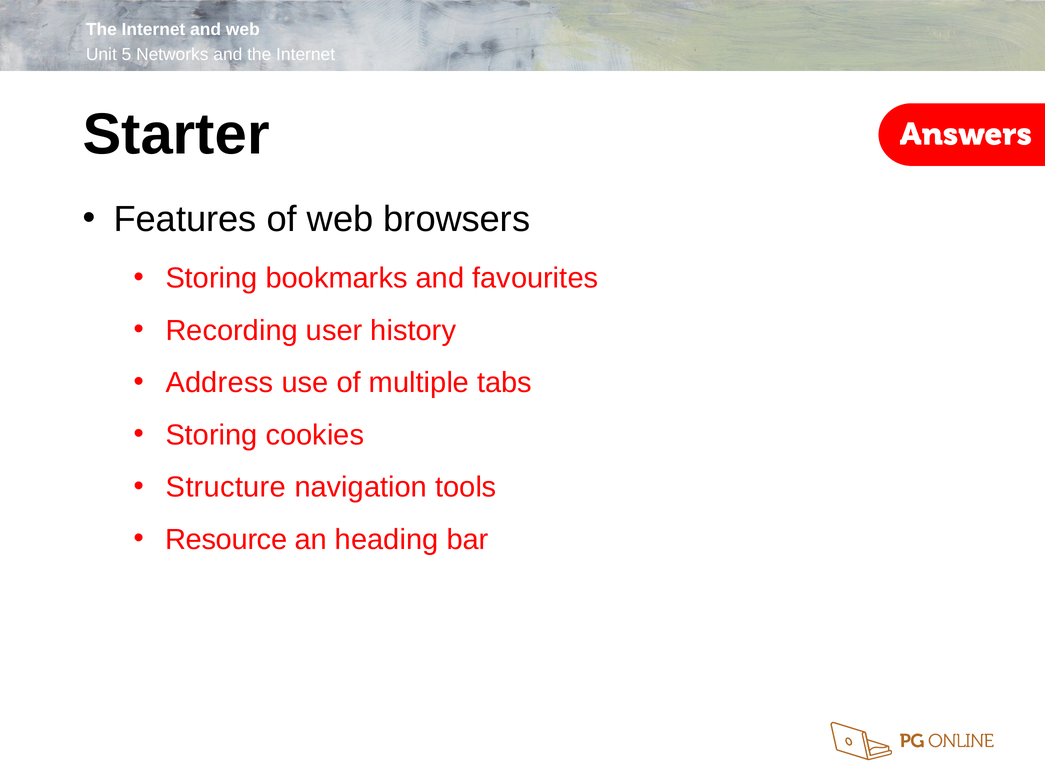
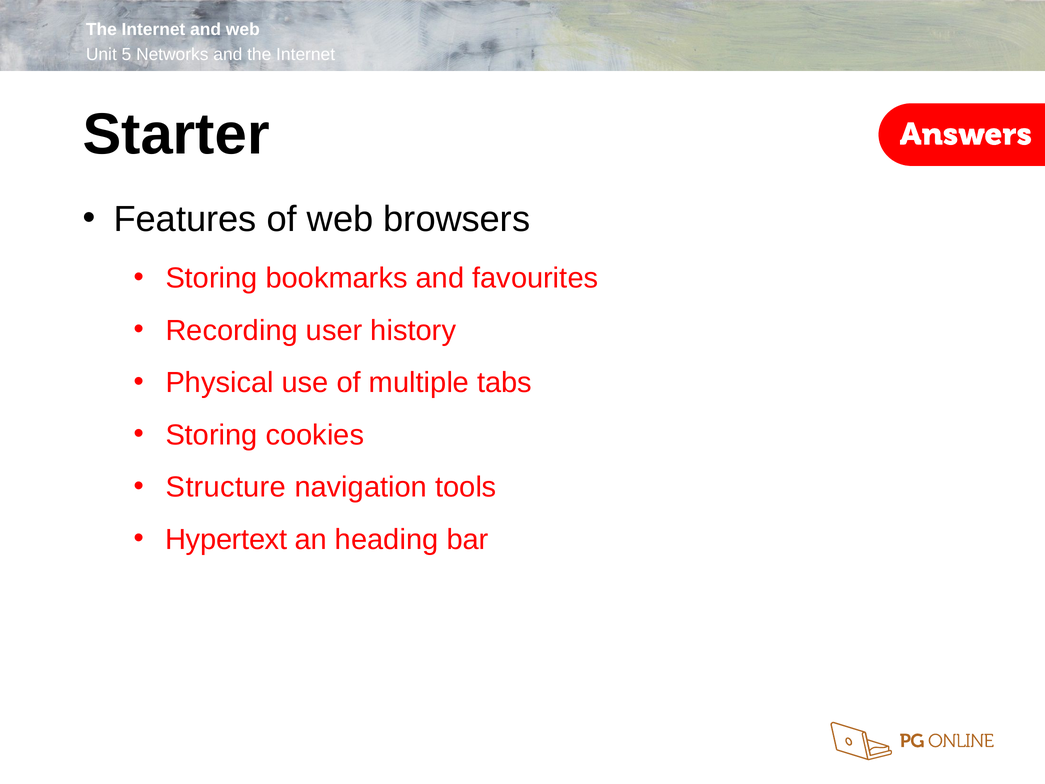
Address: Address -> Physical
Resource: Resource -> Hypertext
